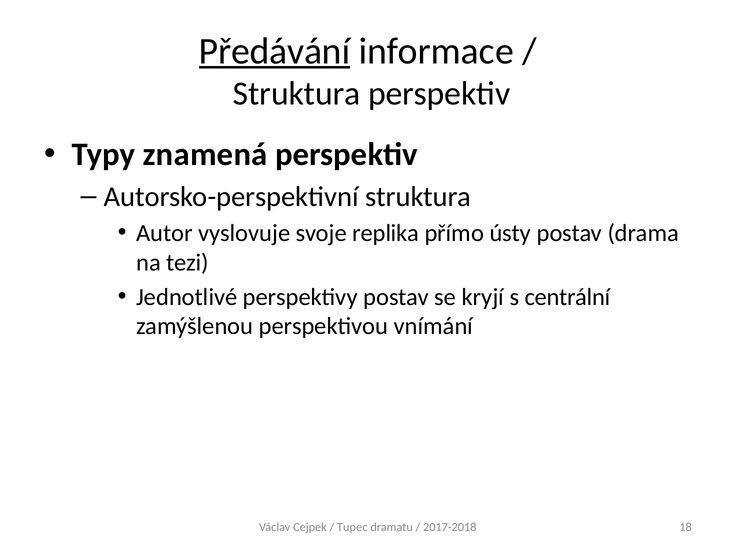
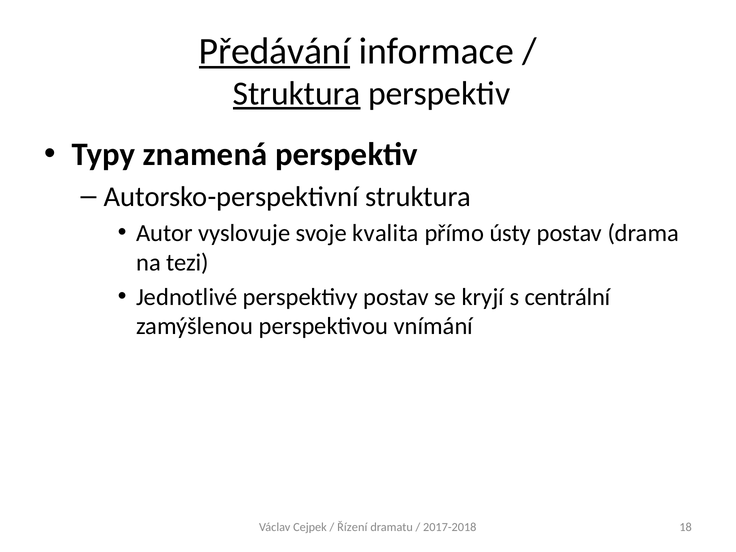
Struktura at (297, 94) underline: none -> present
replika: replika -> kvalita
Tupec: Tupec -> Řízení
